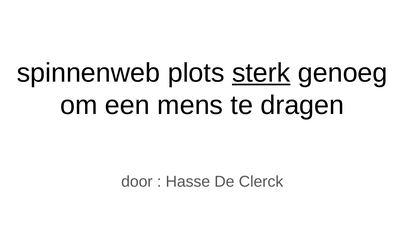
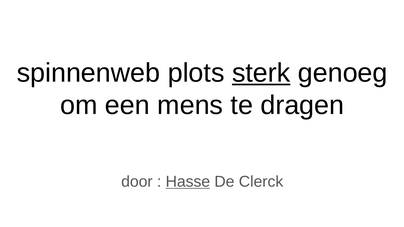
Hasse underline: none -> present
